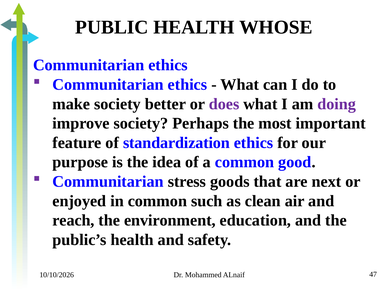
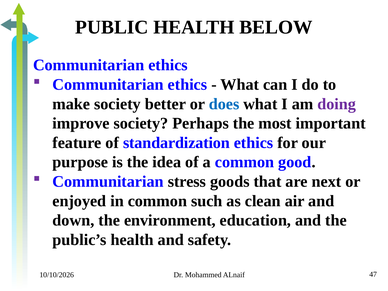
WHOSE: WHOSE -> BELOW
does colour: purple -> blue
reach: reach -> down
